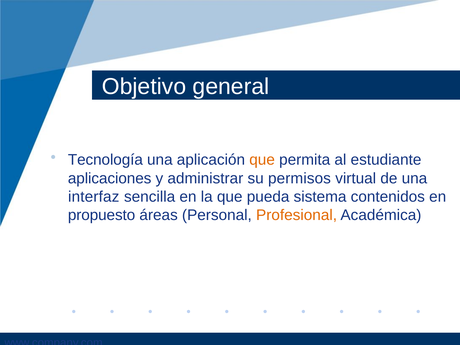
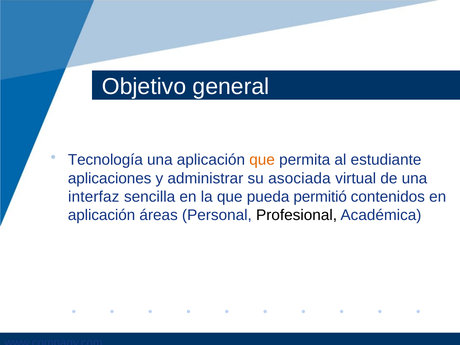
permisos: permisos -> asociada
sistema: sistema -> permitió
propuesto at (102, 215): propuesto -> aplicación
Profesional colour: orange -> black
